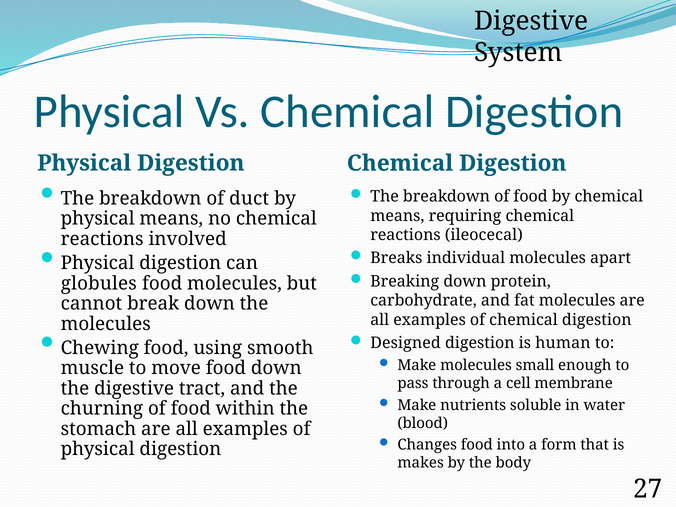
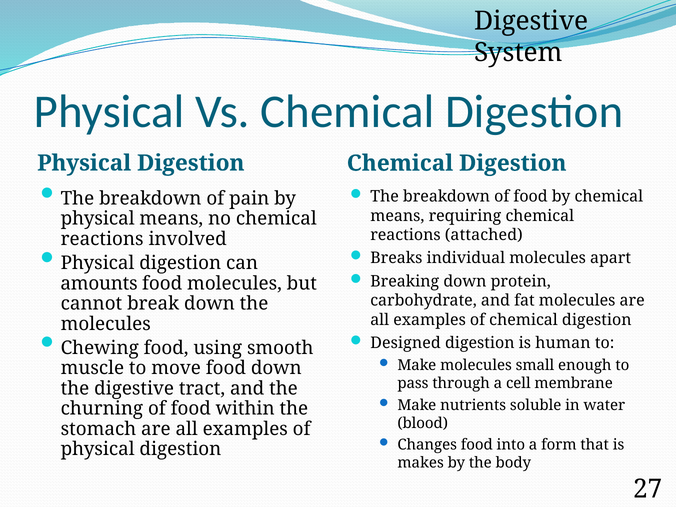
duct: duct -> pain
ileocecal: ileocecal -> attached
globules: globules -> amounts
